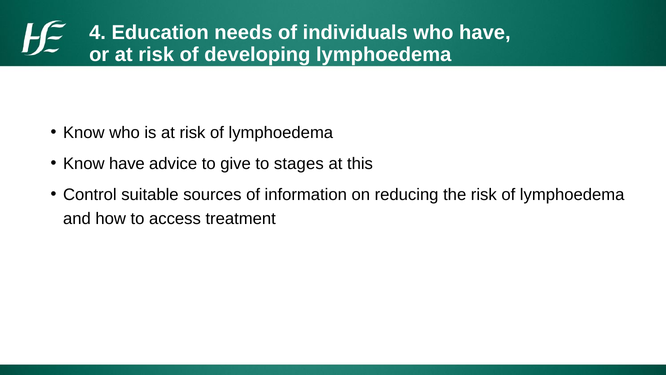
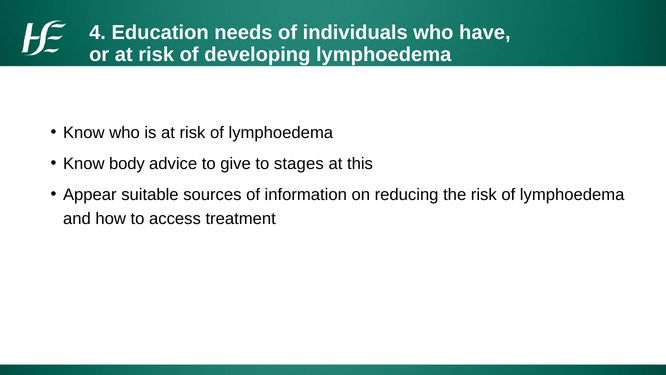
Know have: have -> body
Control: Control -> Appear
